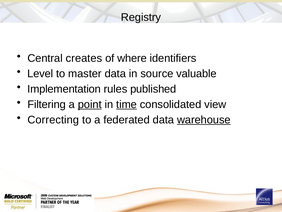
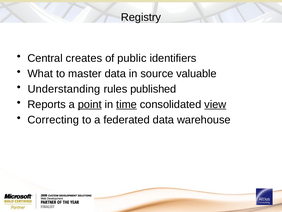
where: where -> public
Level: Level -> What
Implementation: Implementation -> Understanding
Filtering: Filtering -> Reports
view underline: none -> present
warehouse underline: present -> none
